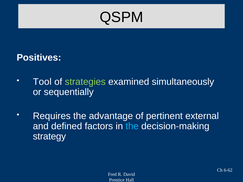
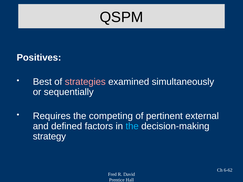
Tool: Tool -> Best
strategies colour: light green -> pink
advantage: advantage -> competing
